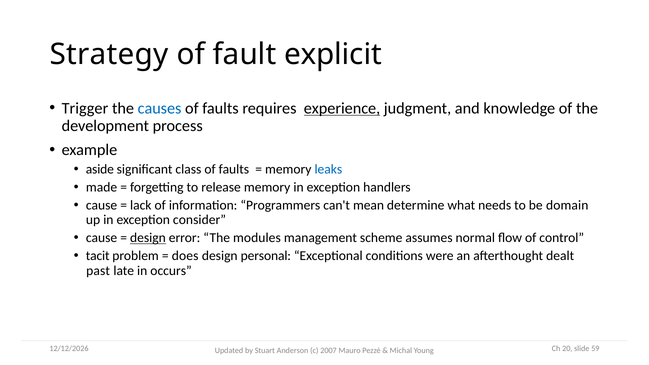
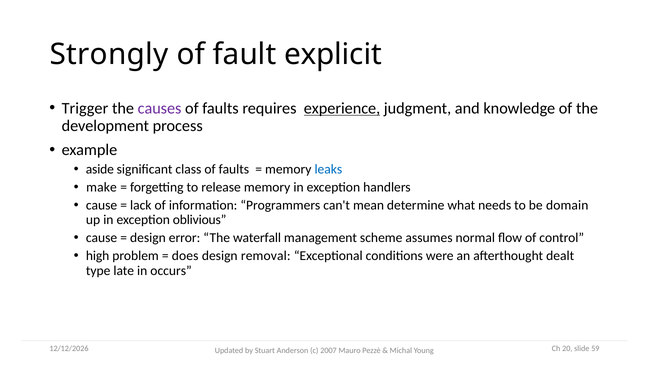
Strategy: Strategy -> Strongly
causes colour: blue -> purple
made: made -> make
consider: consider -> oblivious
design at (148, 238) underline: present -> none
modules: modules -> waterfall
tacit: tacit -> high
personal: personal -> removal
past: past -> type
